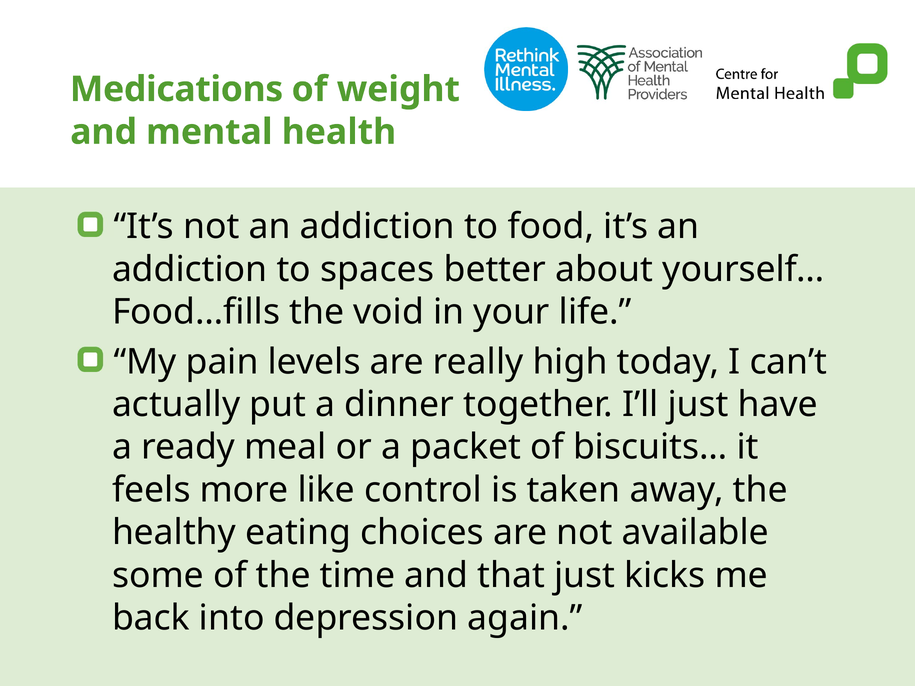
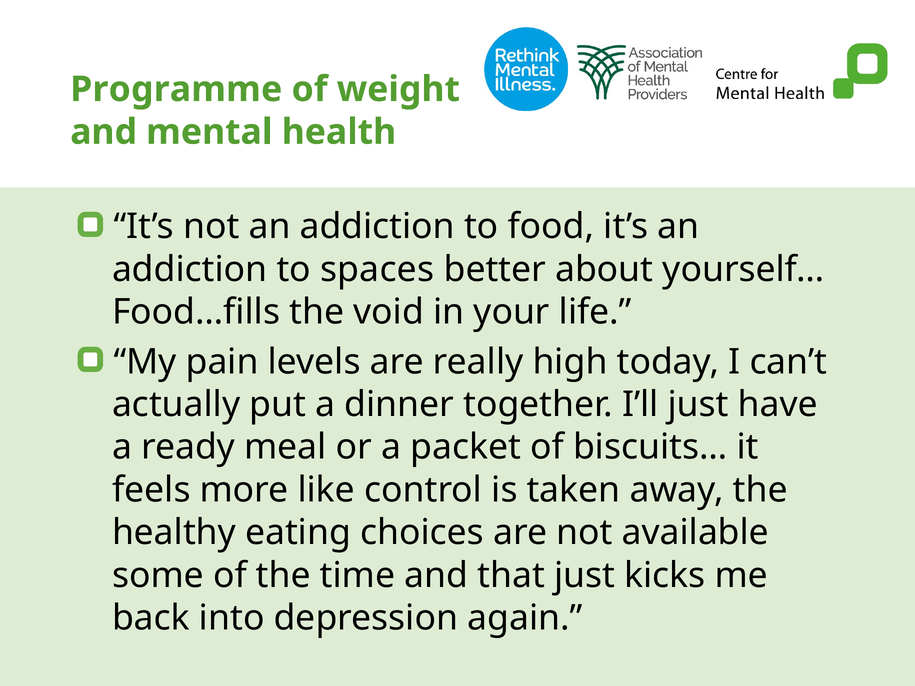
Medications: Medications -> Programme
